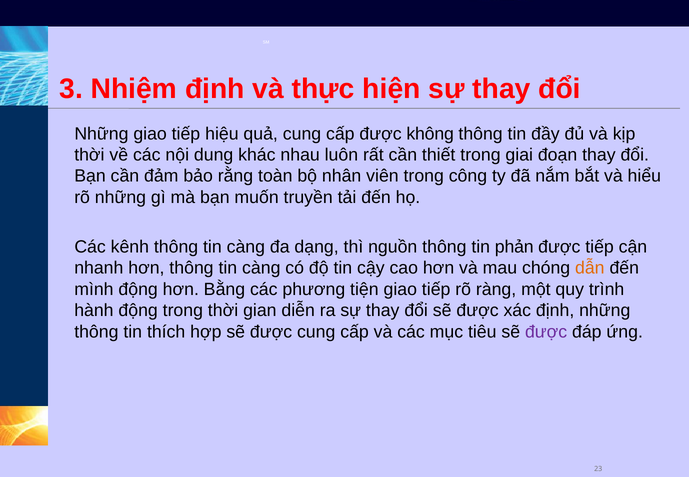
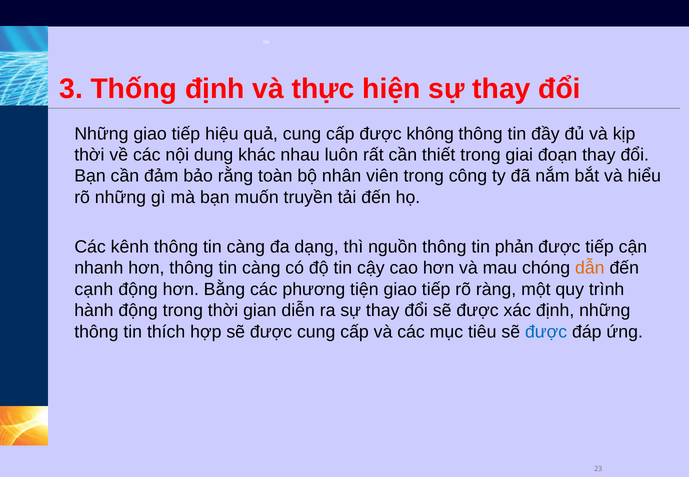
Nhiệm: Nhiệm -> Thống
mình: mình -> cạnh
được at (546, 332) colour: purple -> blue
